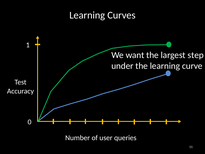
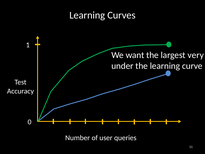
step: step -> very
